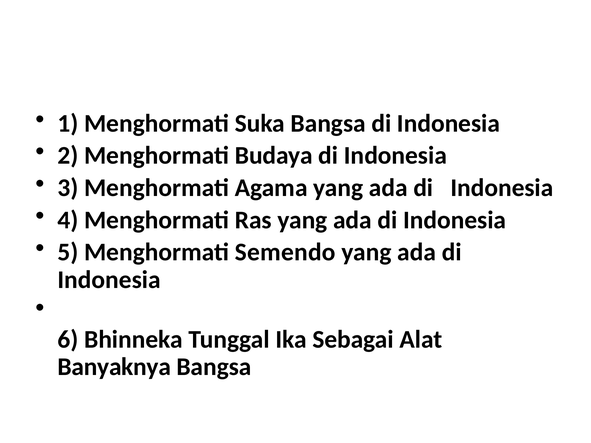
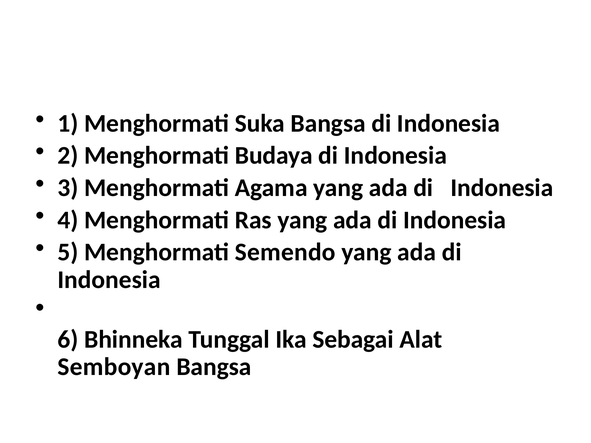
Banyaknya: Banyaknya -> Semboyan
